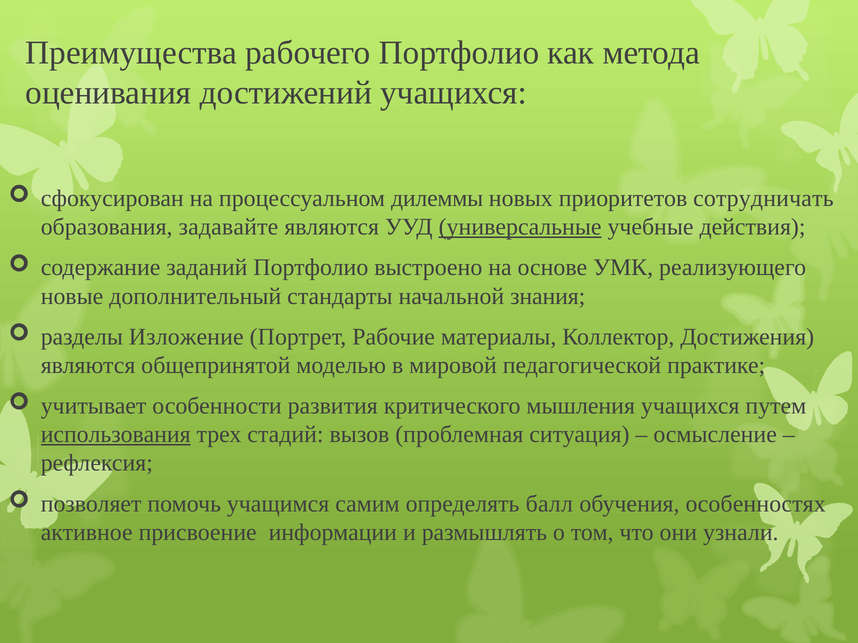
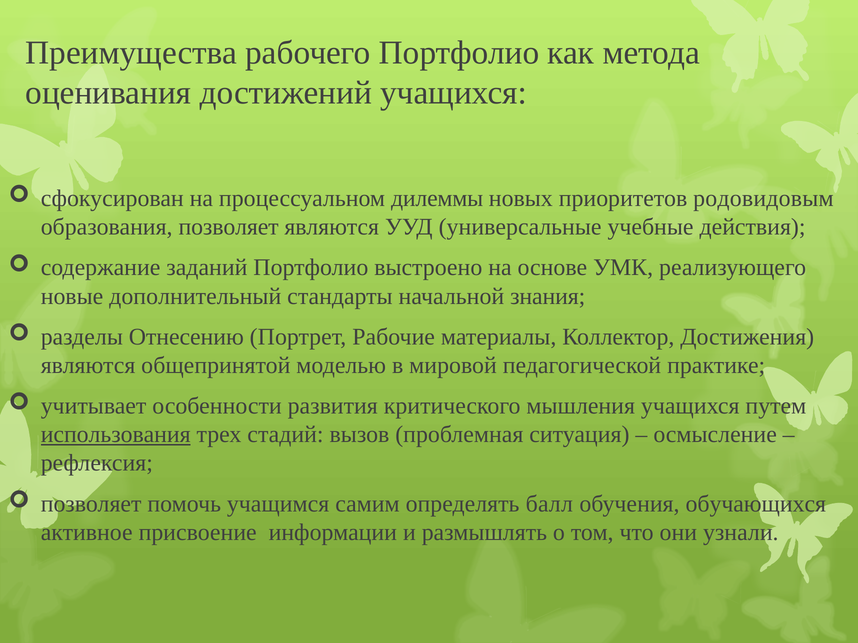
сотрудничать: сотрудничать -> родовидовым
образования задавайте: задавайте -> позволяет
универсальные underline: present -> none
Изложение: Изложение -> Отнесению
особенностях: особенностях -> обучающихся
